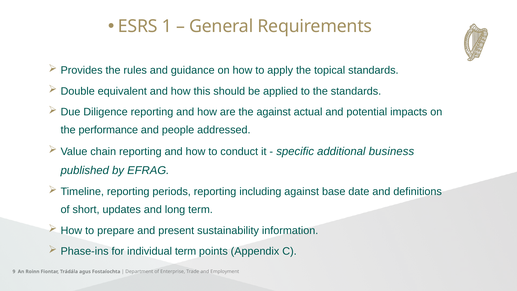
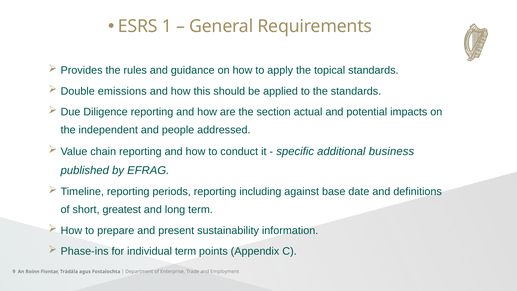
equivalent: equivalent -> emissions
the against: against -> section
performance: performance -> independent
updates: updates -> greatest
